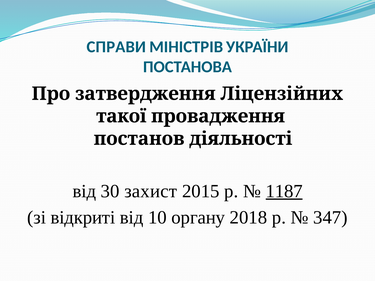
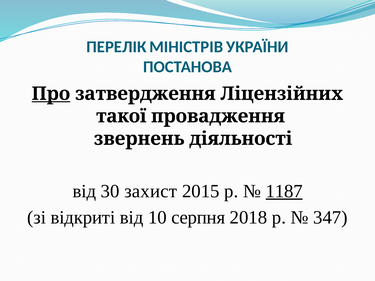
СПРАВИ: СПРАВИ -> ПЕРЕЛІК
Про underline: none -> present
постанов: постанов -> звернень
органу: органу -> серпня
